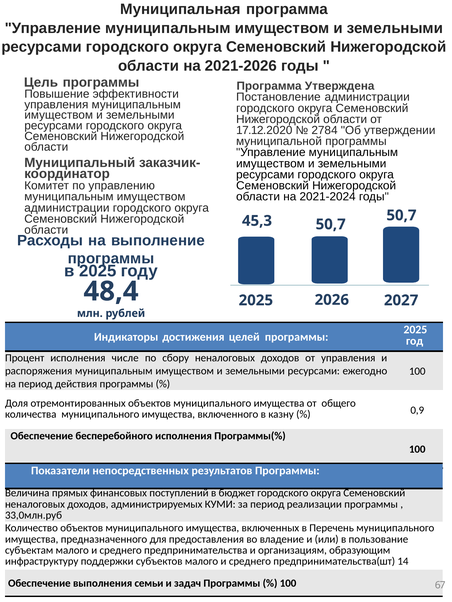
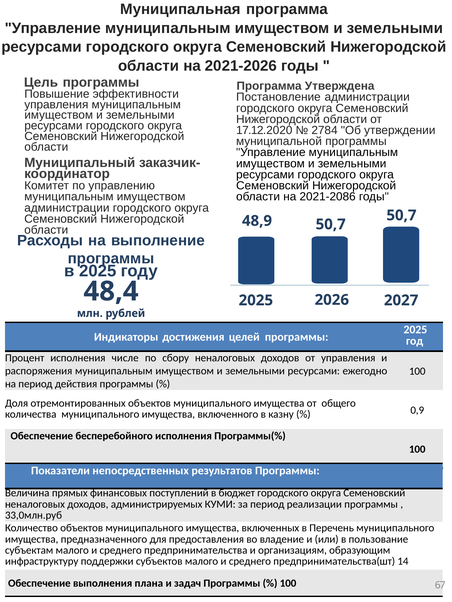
2021-2024: 2021-2024 -> 2021-2086
45,3: 45,3 -> 48,9
семьи: семьи -> плана
